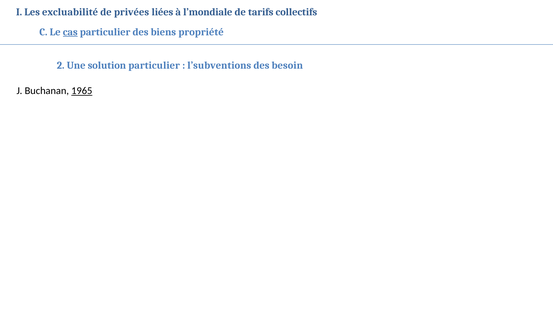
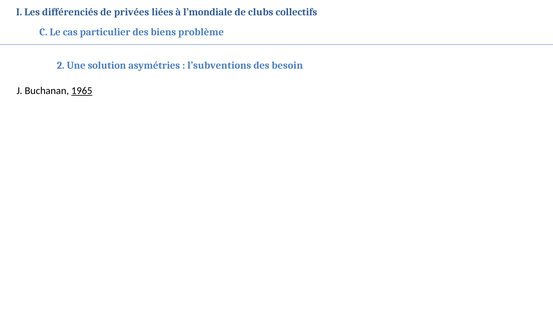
excluabilité: excluabilité -> différenciés
tarifs: tarifs -> clubs
cas underline: present -> none
propriété: propriété -> problème
solution particulier: particulier -> asymétries
